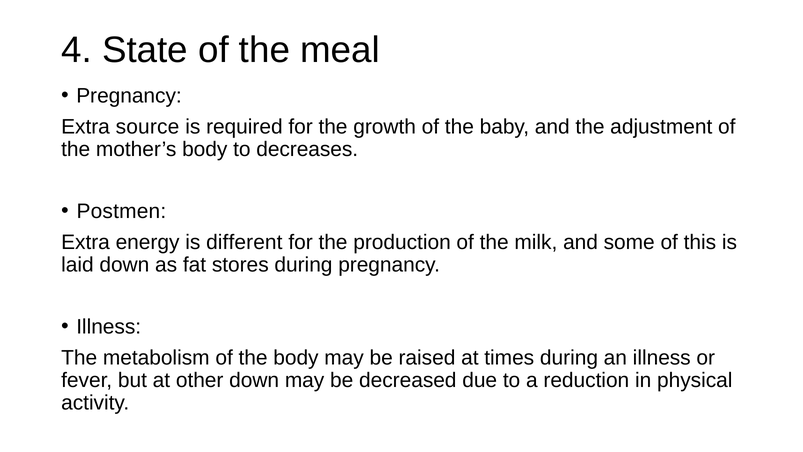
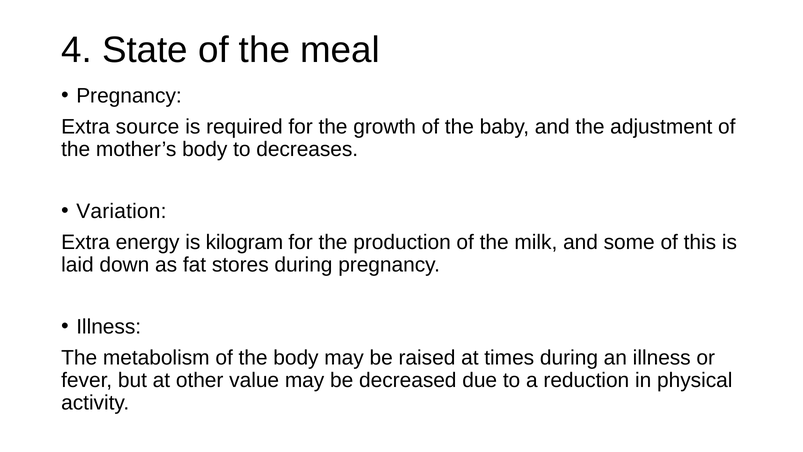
Postmen: Postmen -> Variation
different: different -> kilogram
other down: down -> value
